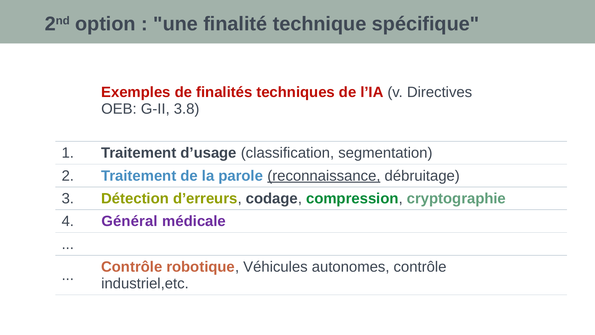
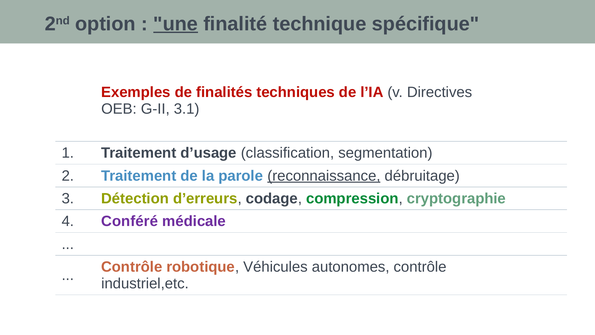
une underline: none -> present
3.8: 3.8 -> 3.1
Général: Général -> Conféré
